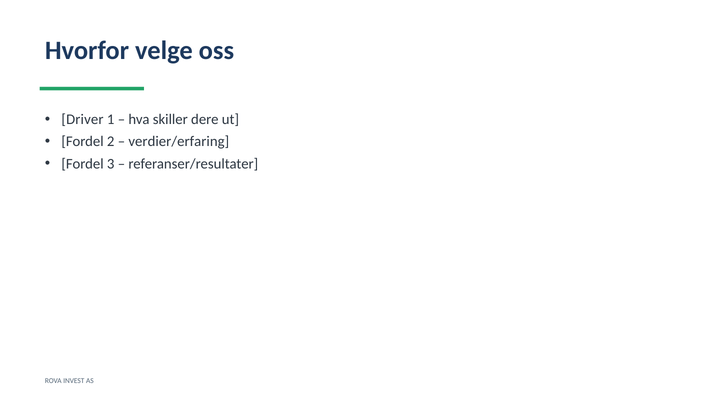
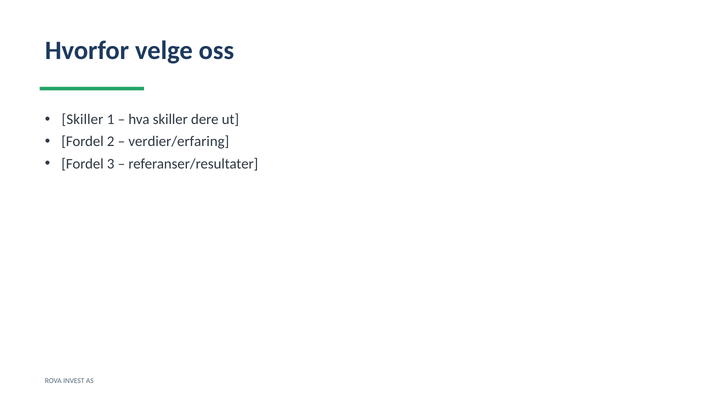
Driver at (83, 120): Driver -> Skiller
